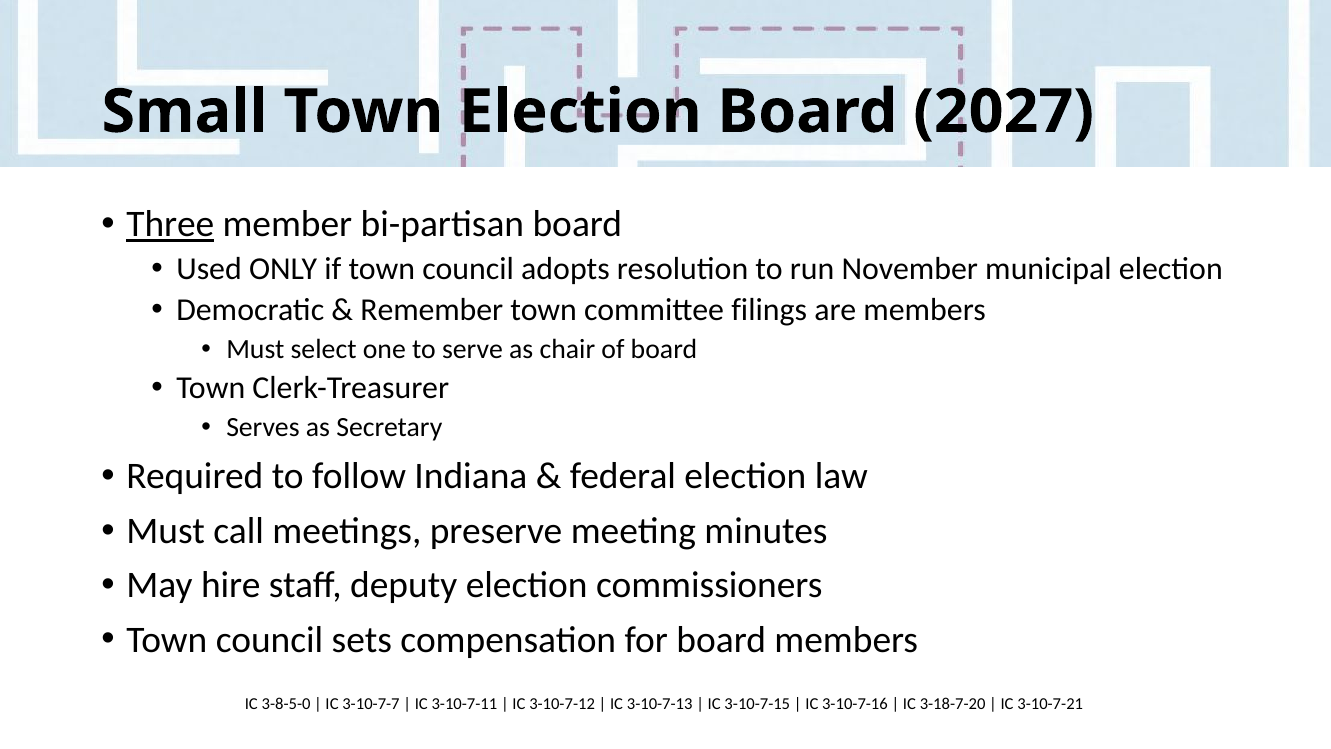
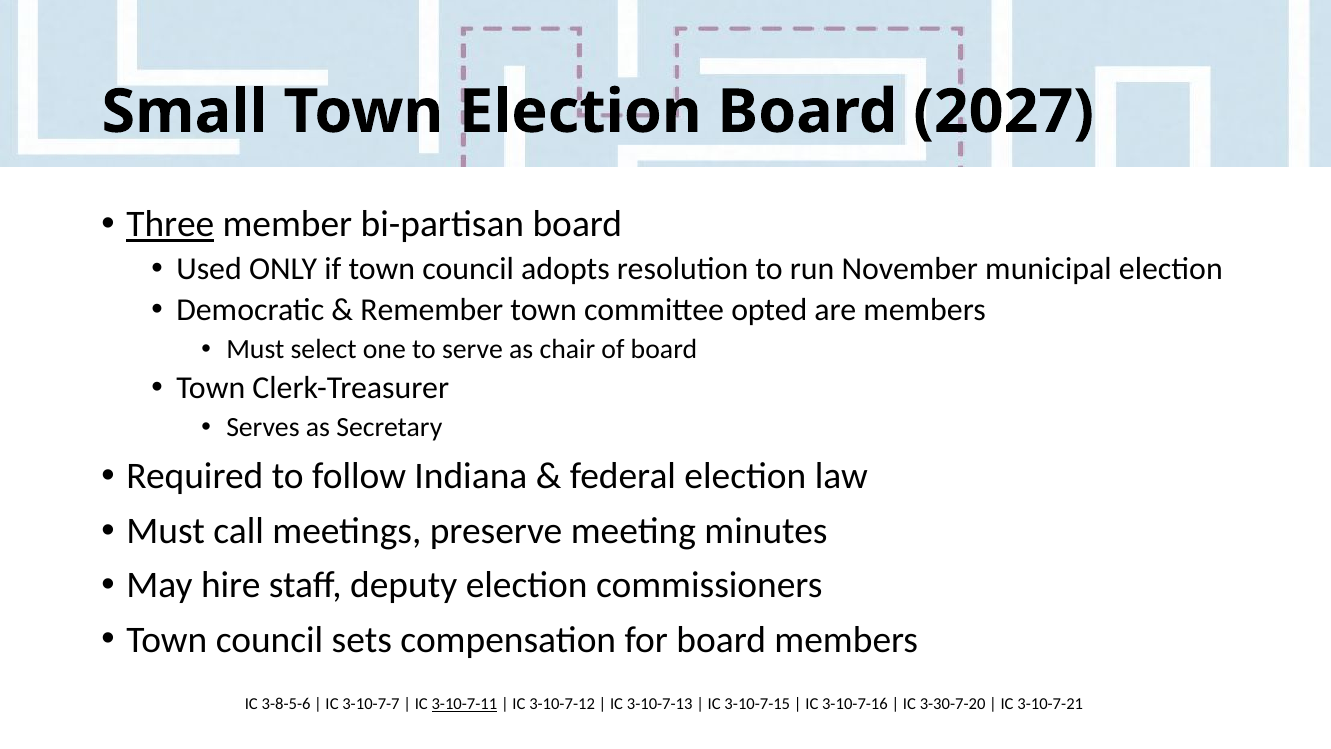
filings: filings -> opted
3-8-5-0: 3-8-5-0 -> 3-8-5-6
3-10-7-11 underline: none -> present
3-18-7-20: 3-18-7-20 -> 3-30-7-20
